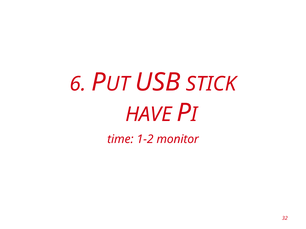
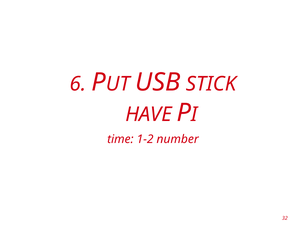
monitor: monitor -> number
